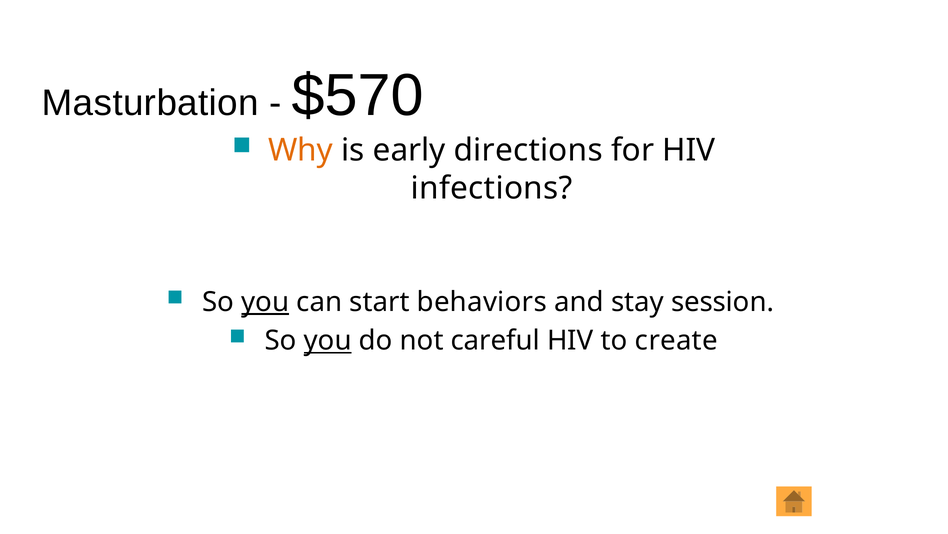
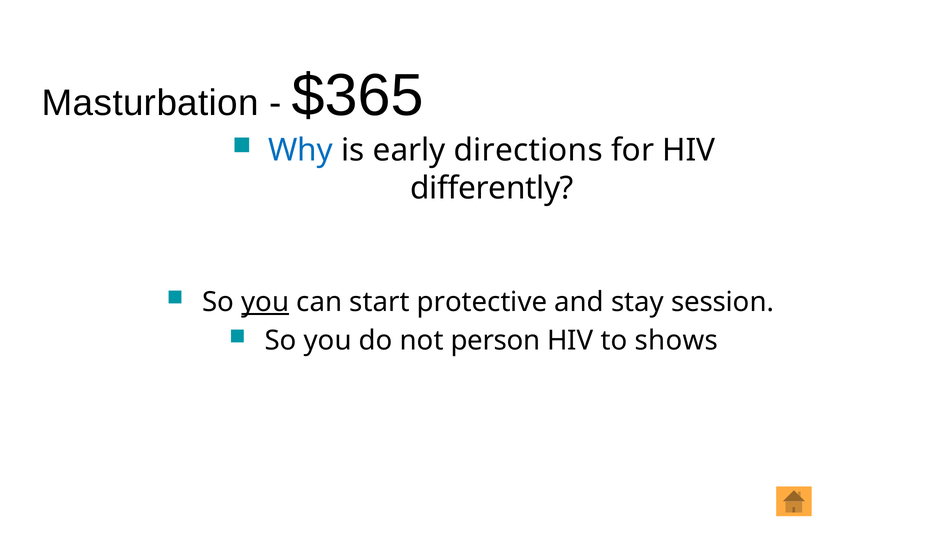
$570: $570 -> $365
Why colour: orange -> blue
infections: infections -> differently
behaviors: behaviors -> protective
you at (328, 340) underline: present -> none
careful: careful -> person
create: create -> shows
